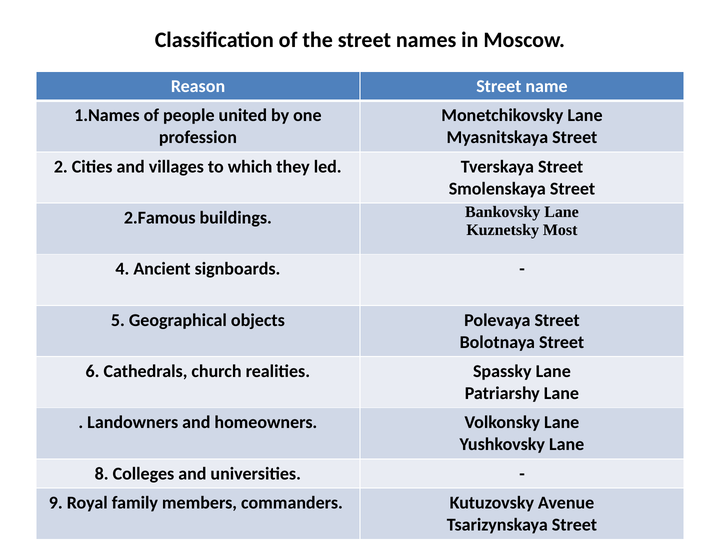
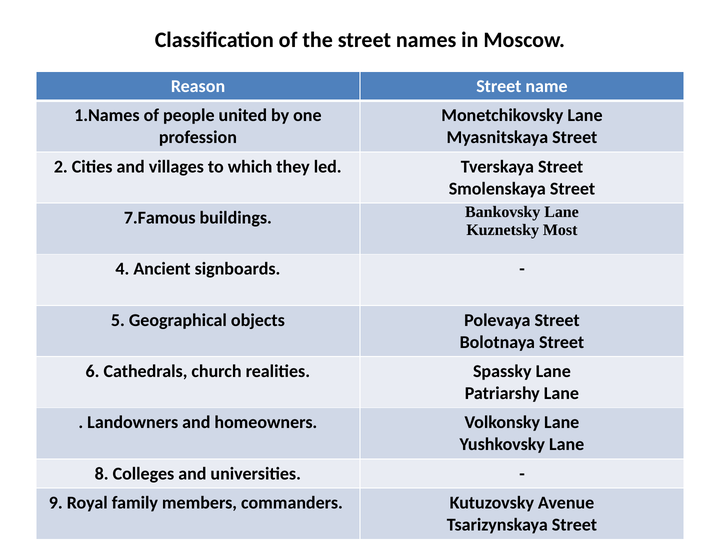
2.Famous: 2.Famous -> 7.Famous
